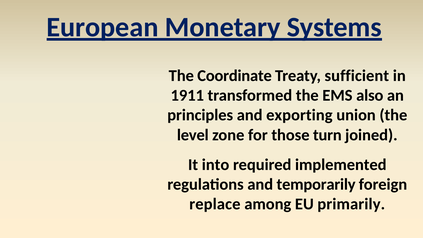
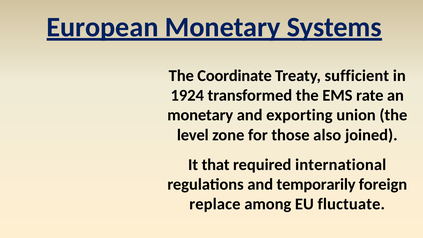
1911: 1911 -> 1924
also: also -> rate
principles at (200, 115): principles -> monetary
turn: turn -> also
into: into -> that
implemented: implemented -> international
primarily: primarily -> fluctuate
